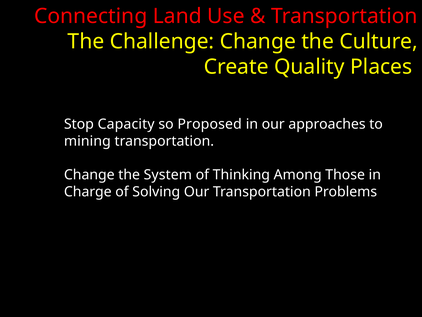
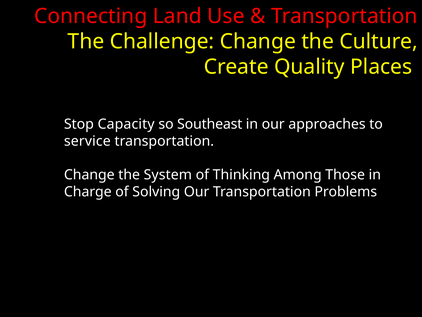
Proposed: Proposed -> Southeast
mining: mining -> service
